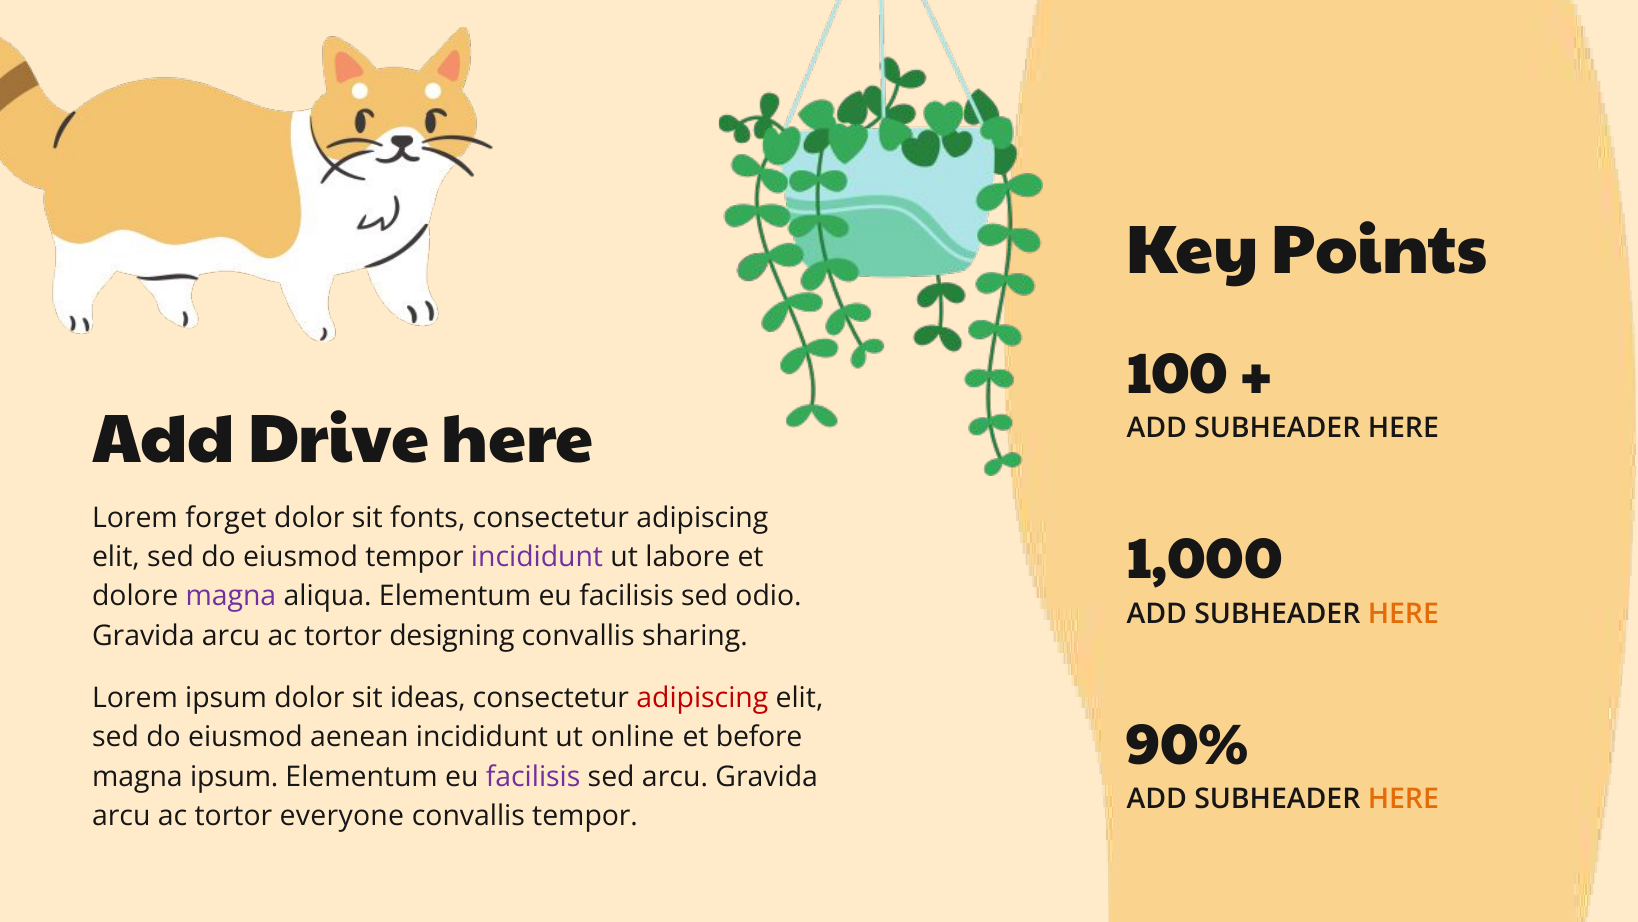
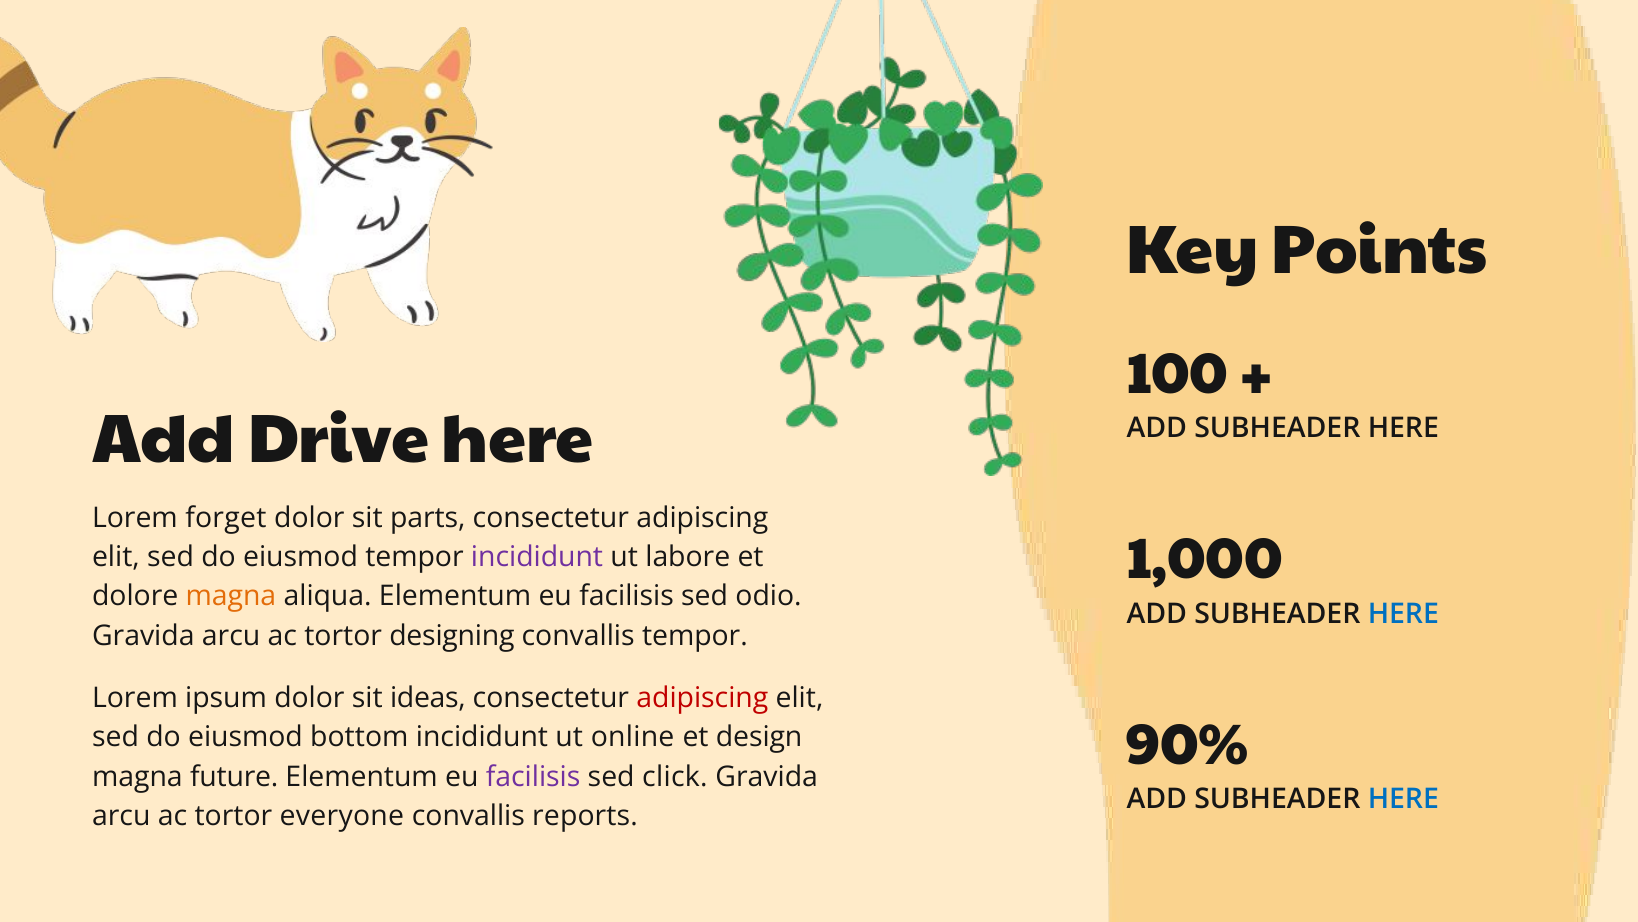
fonts: fonts -> parts
magna at (231, 596) colour: purple -> orange
HERE at (1403, 613) colour: orange -> blue
convallis sharing: sharing -> tempor
aenean: aenean -> bottom
before: before -> design
magna ipsum: ipsum -> future
sed arcu: arcu -> click
HERE at (1403, 799) colour: orange -> blue
convallis tempor: tempor -> reports
